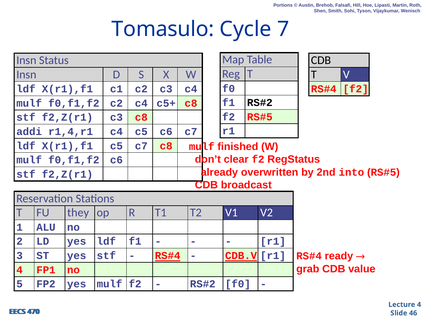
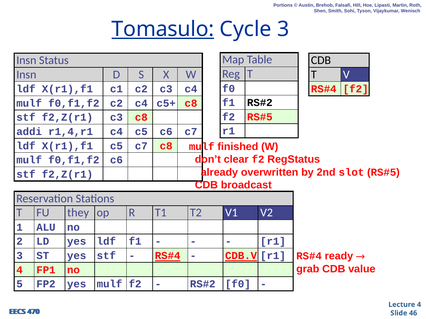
Tomasulo underline: none -> present
Cycle 7: 7 -> 3
into: into -> slot
